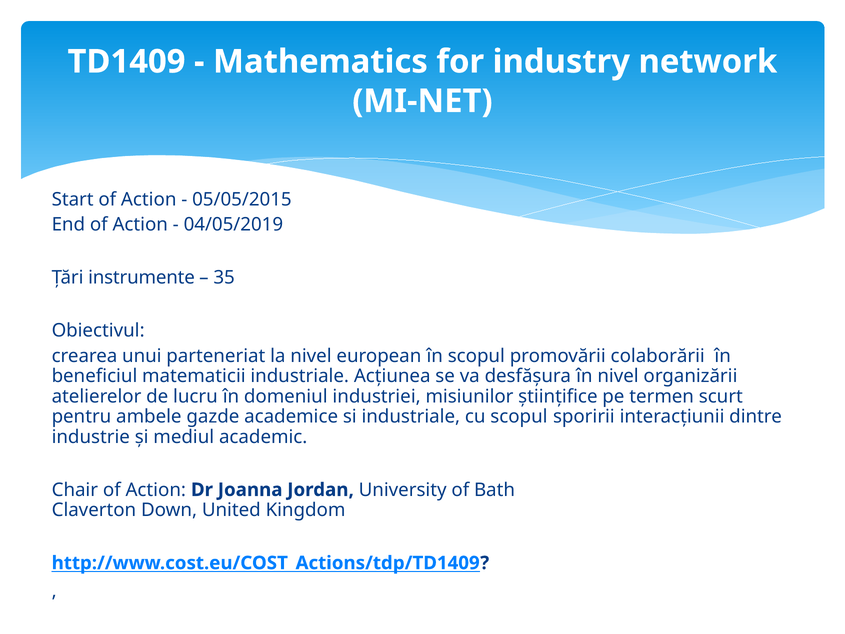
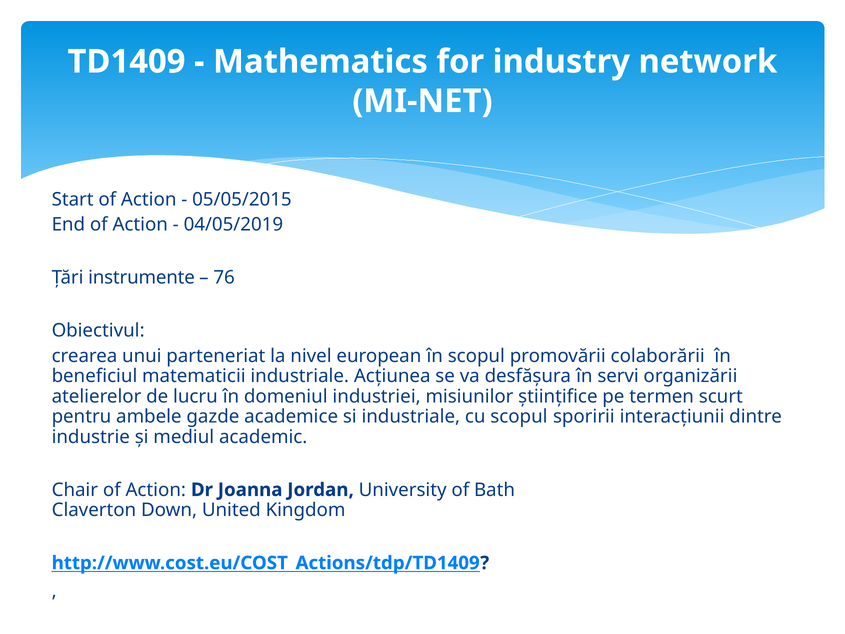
35: 35 -> 76
în nivel: nivel -> servi
